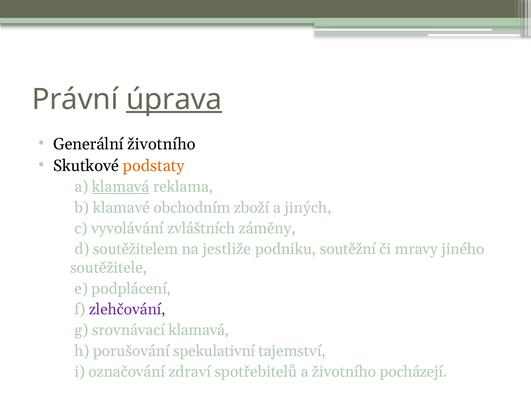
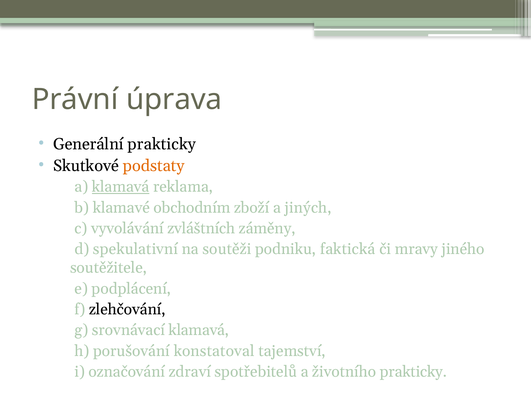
úprava underline: present -> none
Generální životního: životního -> prakticky
soutěžitelem: soutěžitelem -> spekulativní
jestliže: jestliže -> soutěži
soutěžní: soutěžní -> faktická
zlehčování colour: purple -> black
spekulativní: spekulativní -> konstatoval
životního pocházejí: pocházejí -> prakticky
